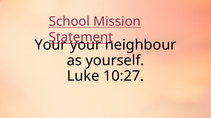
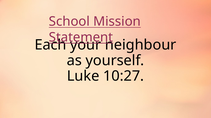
Your at (50, 45): Your -> Each
